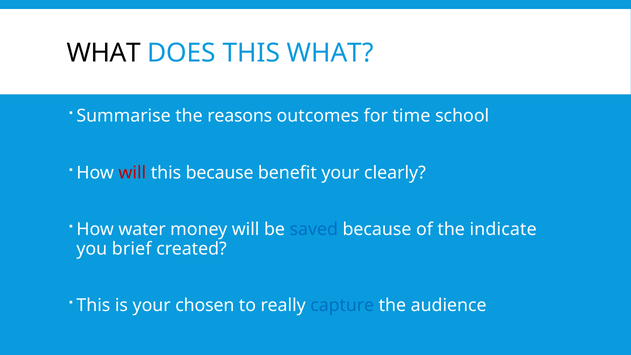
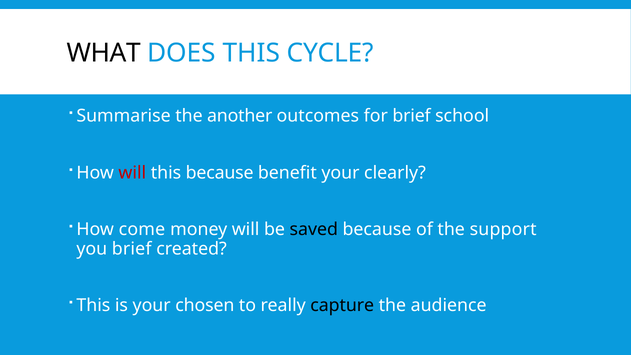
THIS WHAT: WHAT -> CYCLE
reasons: reasons -> another
for time: time -> brief
water: water -> come
saved colour: blue -> black
indicate: indicate -> support
capture colour: blue -> black
